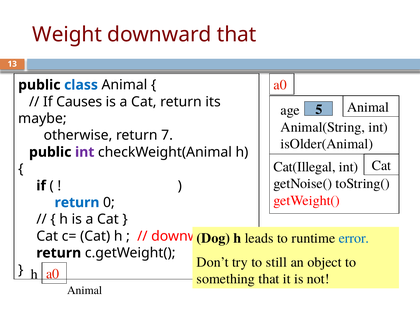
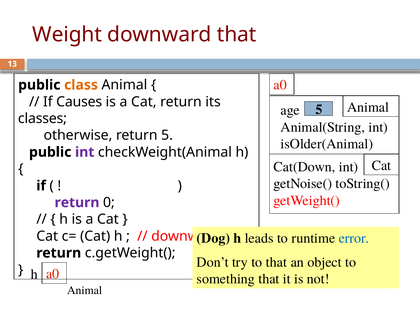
class colour: blue -> orange
maybe: maybe -> classes
return 7: 7 -> 5
Cat(Illegal: Cat(Illegal -> Cat(Down
return at (77, 203) colour: blue -> purple
to still: still -> that
